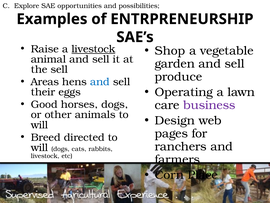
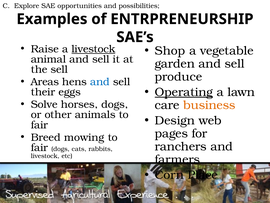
Operating underline: none -> present
Good: Good -> Solve
business colour: purple -> orange
will at (39, 125): will -> fair
directed: directed -> mowing
will at (39, 147): will -> fair
